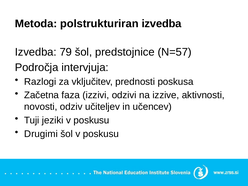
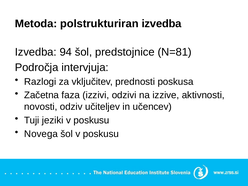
79: 79 -> 94
N=57: N=57 -> N=81
Drugimi: Drugimi -> Novega
